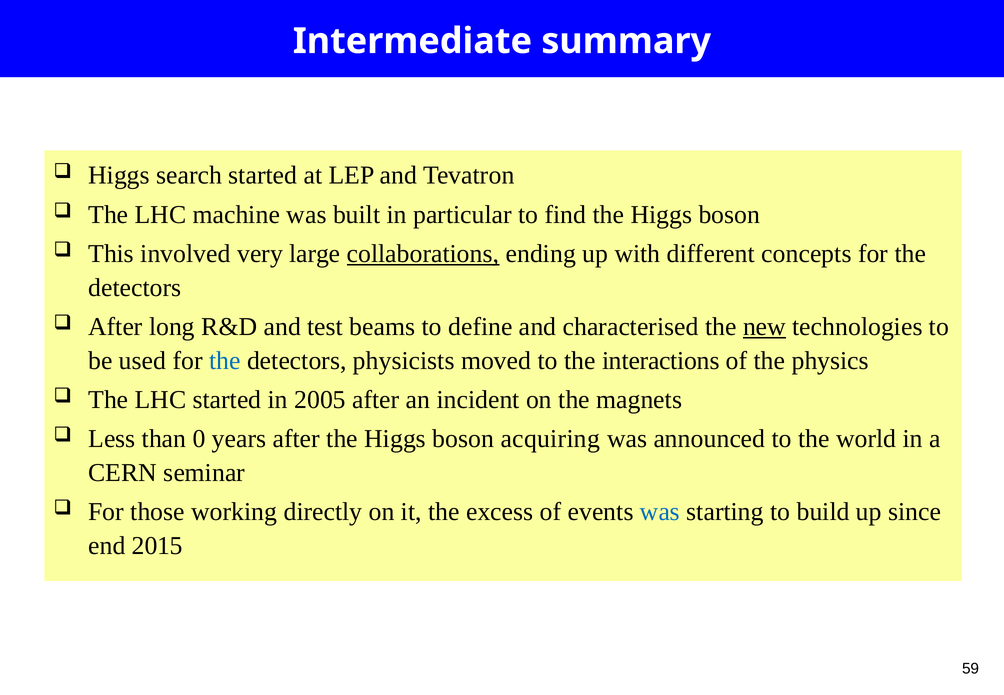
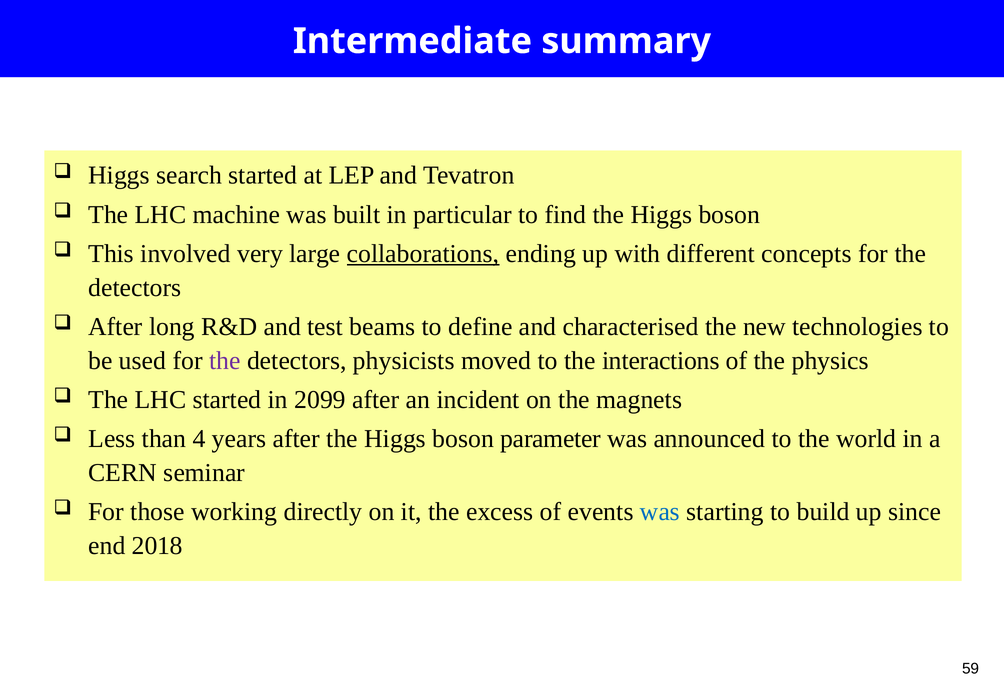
new underline: present -> none
the at (225, 361) colour: blue -> purple
2005: 2005 -> 2099
0: 0 -> 4
acquiring: acquiring -> parameter
2015: 2015 -> 2018
